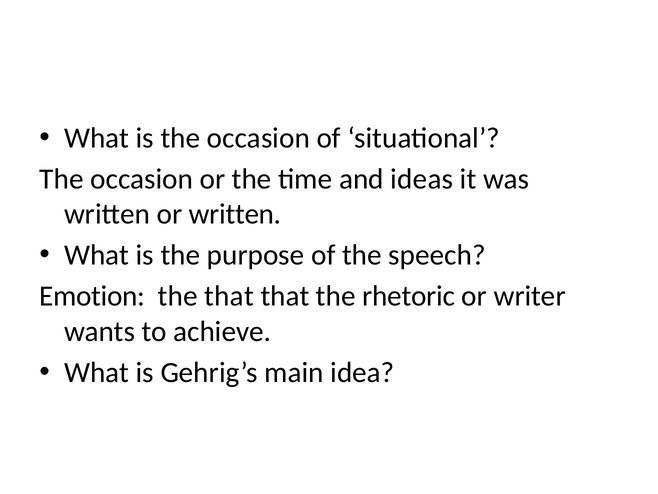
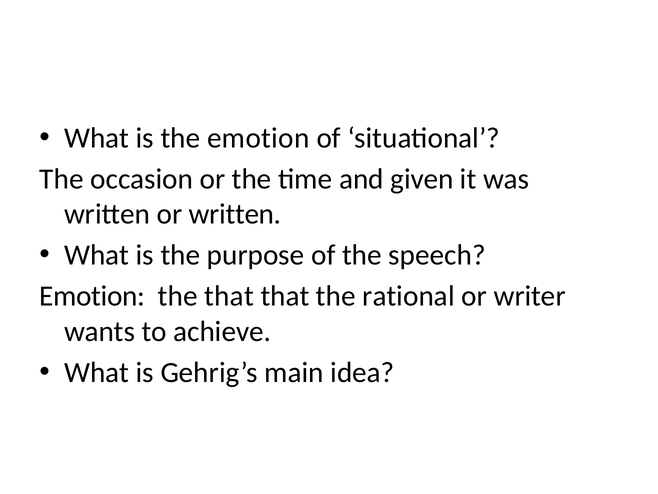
is the occasion: occasion -> emotion
ideas: ideas -> given
rhetoric: rhetoric -> rational
